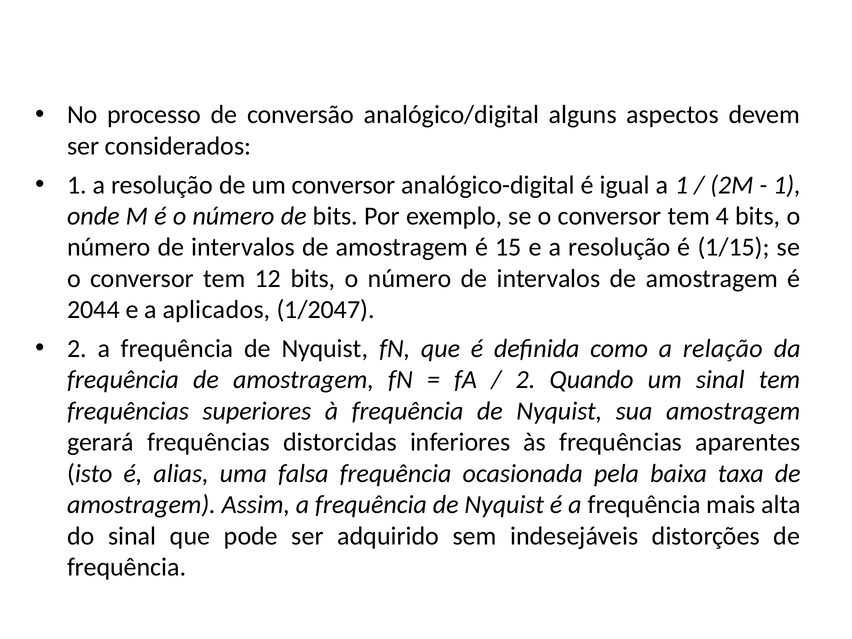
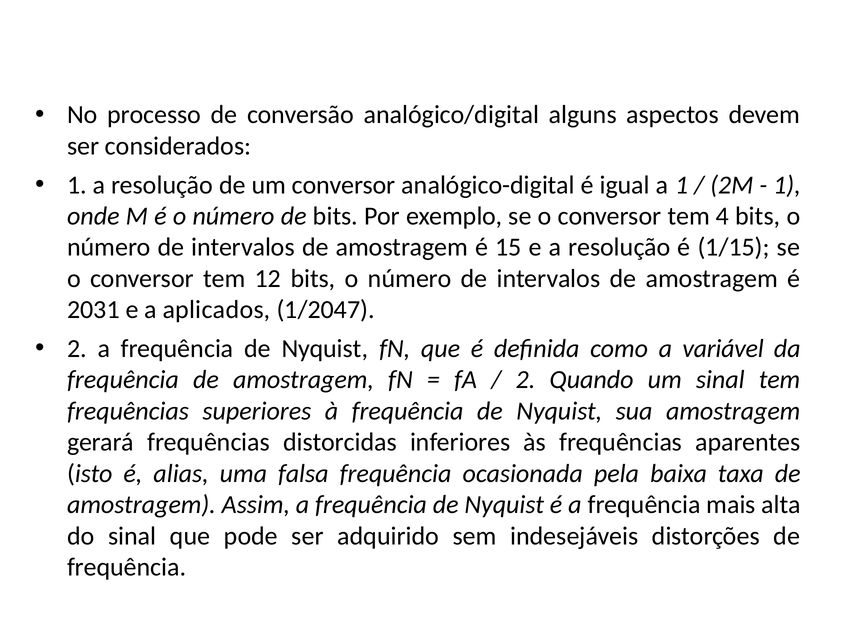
2044: 2044 -> 2031
relação: relação -> variável
